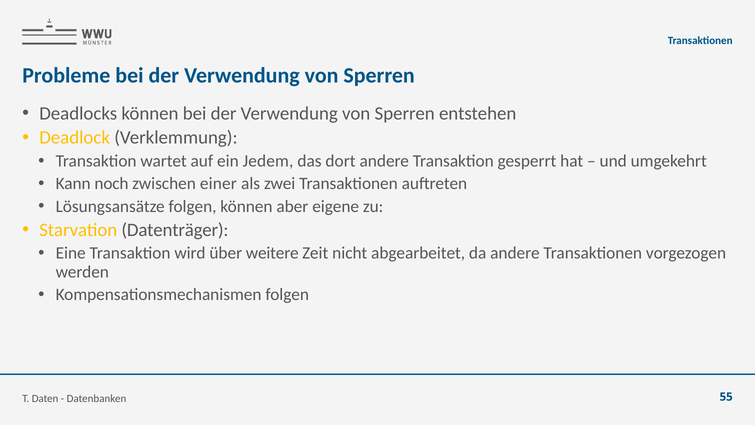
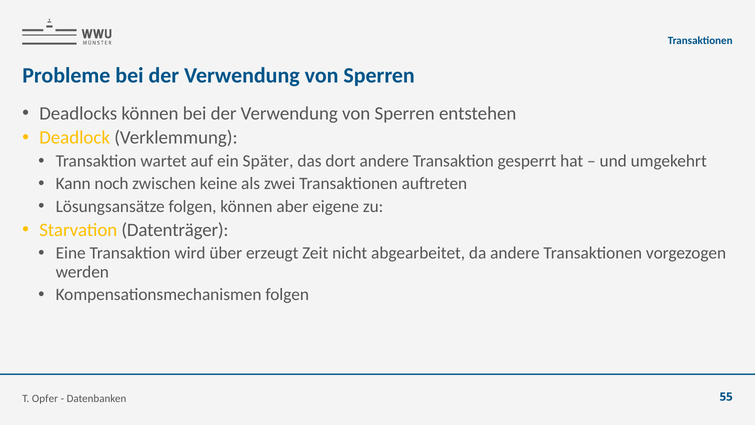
Jedem: Jedem -> Später
einer: einer -> keine
weitere: weitere -> erzeugt
Daten: Daten -> Opfer
